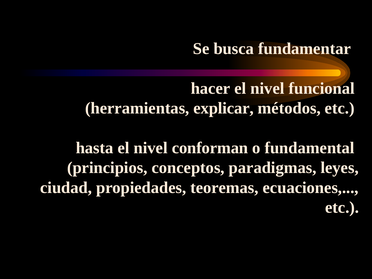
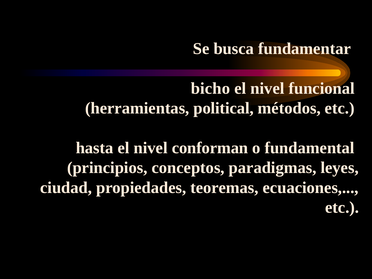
hacer: hacer -> bicho
explicar: explicar -> political
